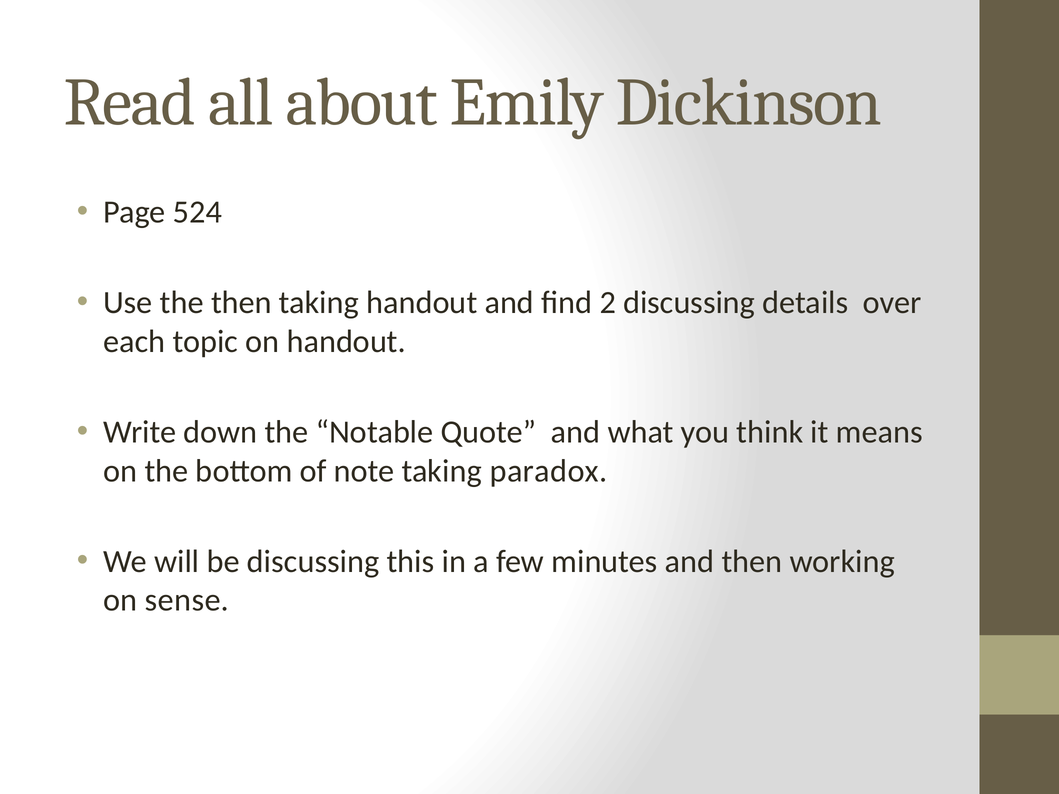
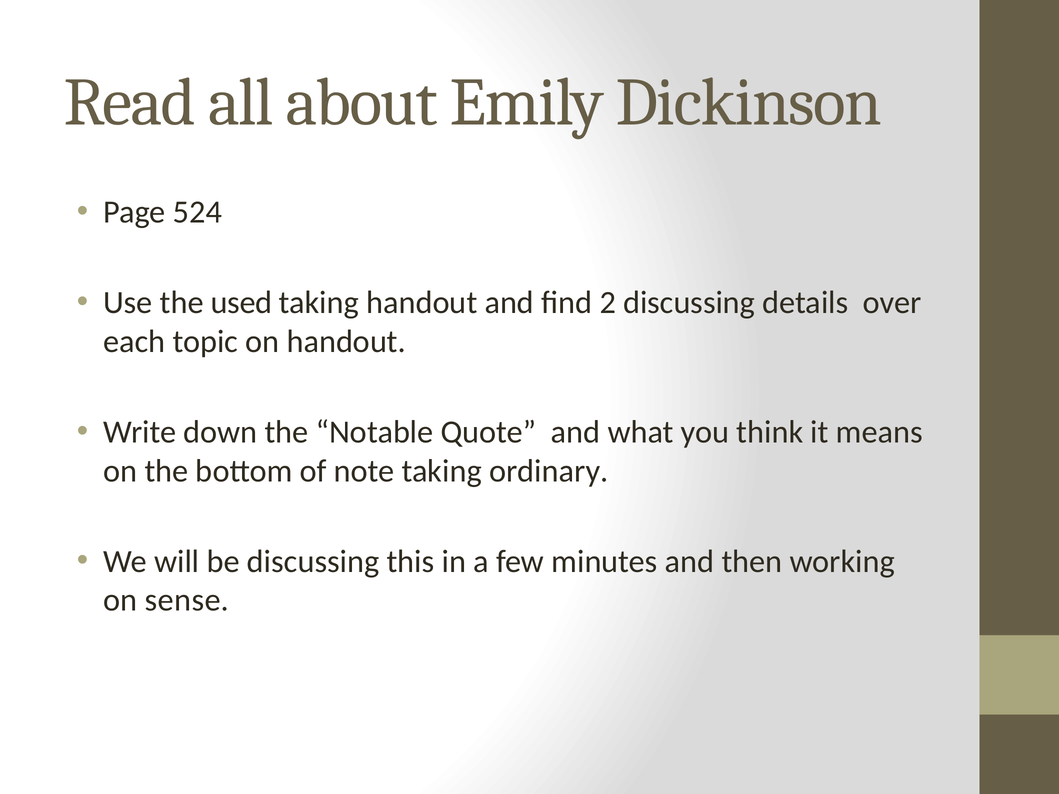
the then: then -> used
paradox: paradox -> ordinary
